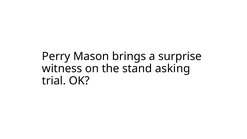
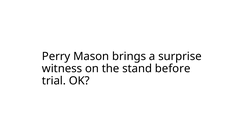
asking: asking -> before
